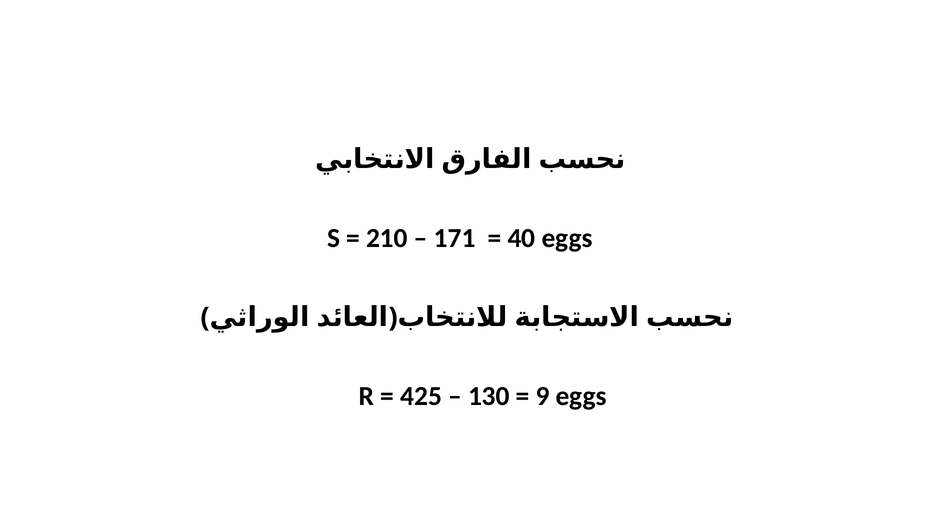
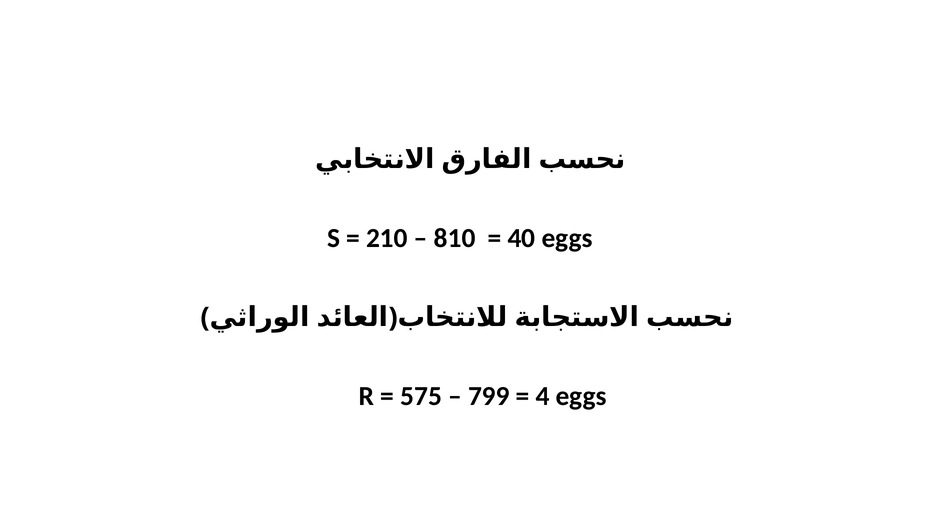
171: 171 -> 810
425: 425 -> 575
130: 130 -> 799
9: 9 -> 4
